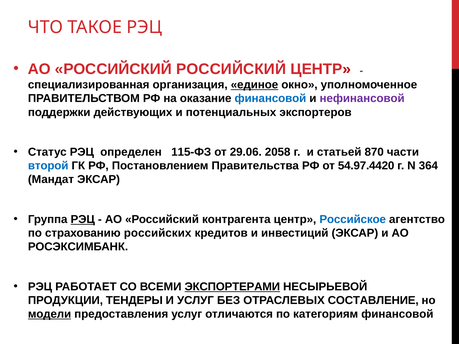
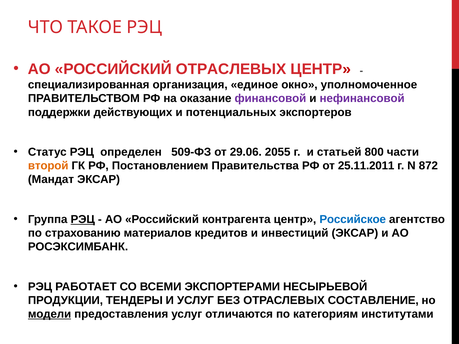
РОССИЙСКИЙ РОССИЙСКИЙ: РОССИЙСКИЙ -> ОТРАСЛЕВЫХ
единое underline: present -> none
финансовой at (270, 99) colour: blue -> purple
115-ФЗ: 115-ФЗ -> 509-ФЗ
2058: 2058 -> 2055
870: 870 -> 800
второй colour: blue -> orange
54.97.4420: 54.97.4420 -> 25.11.2011
364: 364 -> 872
российских: российских -> материалов
ЭКСПОРТЕРАМИ underline: present -> none
категориям финансовой: финансовой -> институтами
